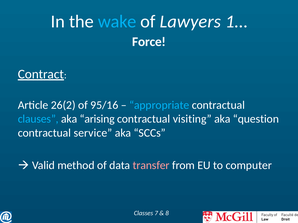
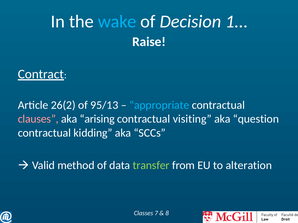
Lawyers: Lawyers -> Decision
Force: Force -> Raise
95/16: 95/16 -> 95/13
clauses colour: light blue -> pink
service: service -> kidding
transfer colour: pink -> light green
computer: computer -> alteration
